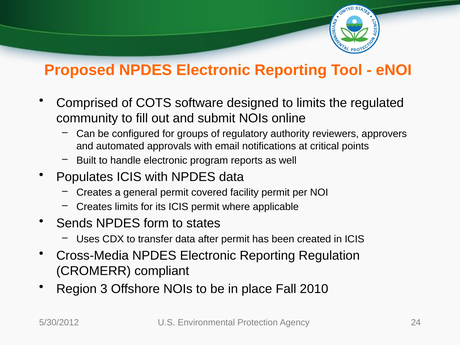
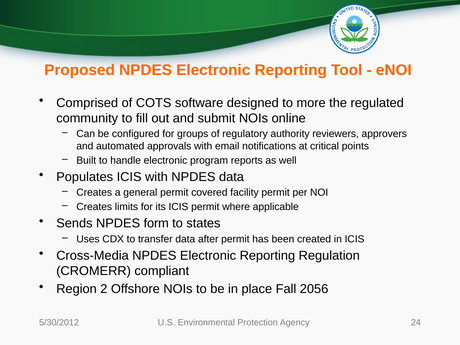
to limits: limits -> more
3: 3 -> 2
2010: 2010 -> 2056
